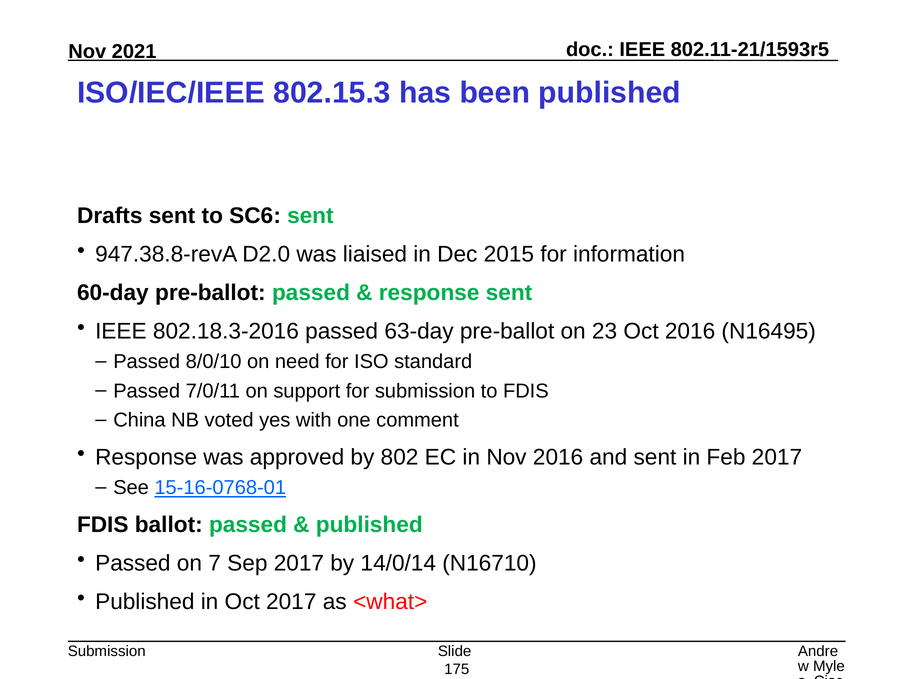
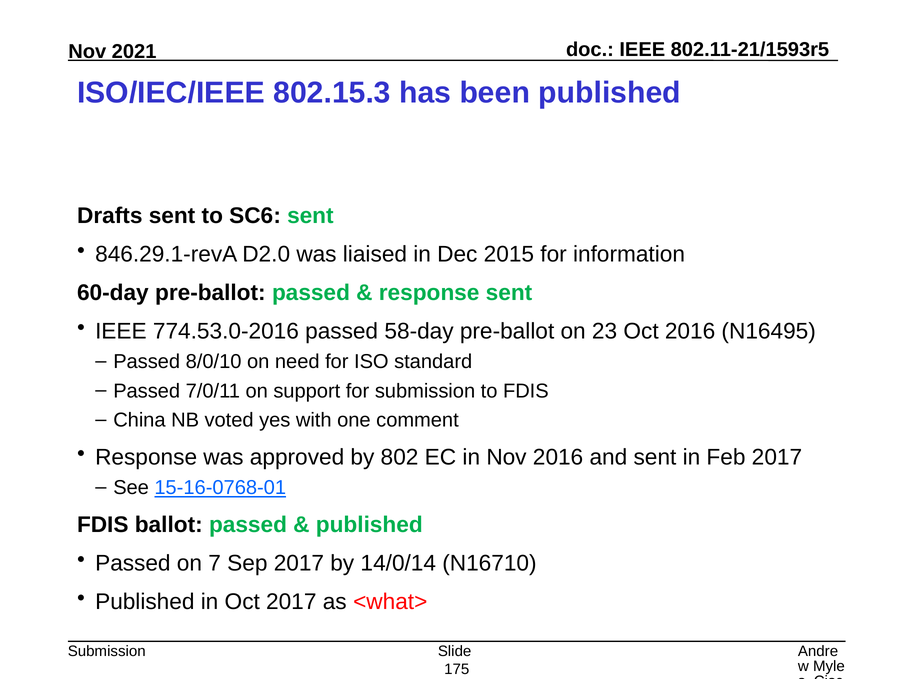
947.38.8-revA: 947.38.8-revA -> 846.29.1-revA
802.18.3-2016: 802.18.3-2016 -> 774.53.0-2016
63-day: 63-day -> 58-day
